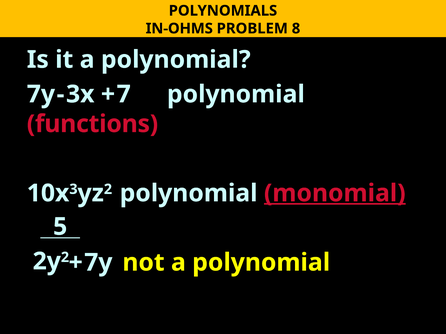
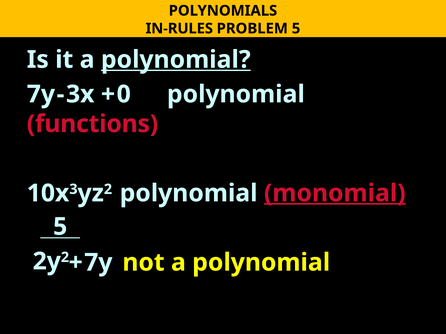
IN-OHMS: IN-OHMS -> IN-RULES
PROBLEM 8: 8 -> 5
polynomial at (176, 60) underline: none -> present
7: 7 -> 0
